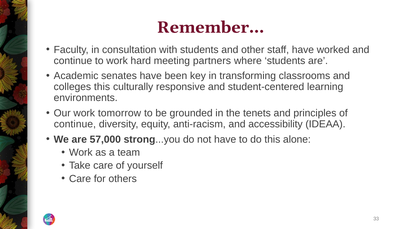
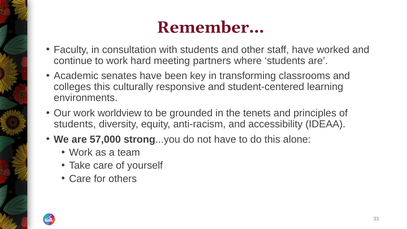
tomorrow: tomorrow -> worldview
continue at (75, 124): continue -> students
